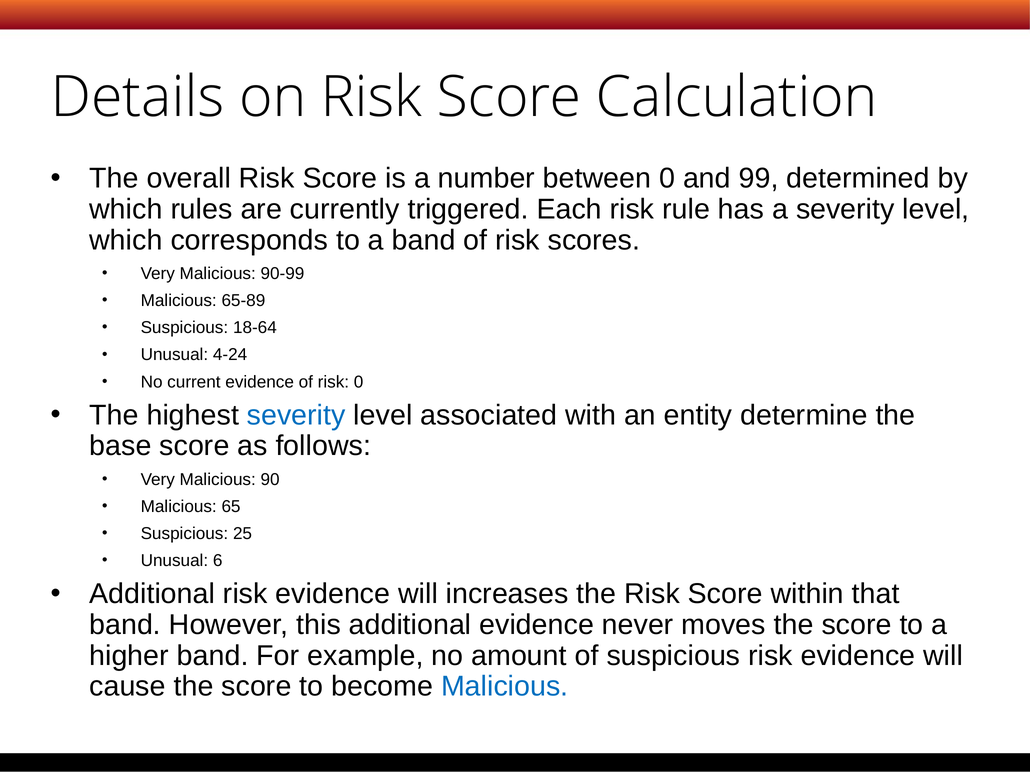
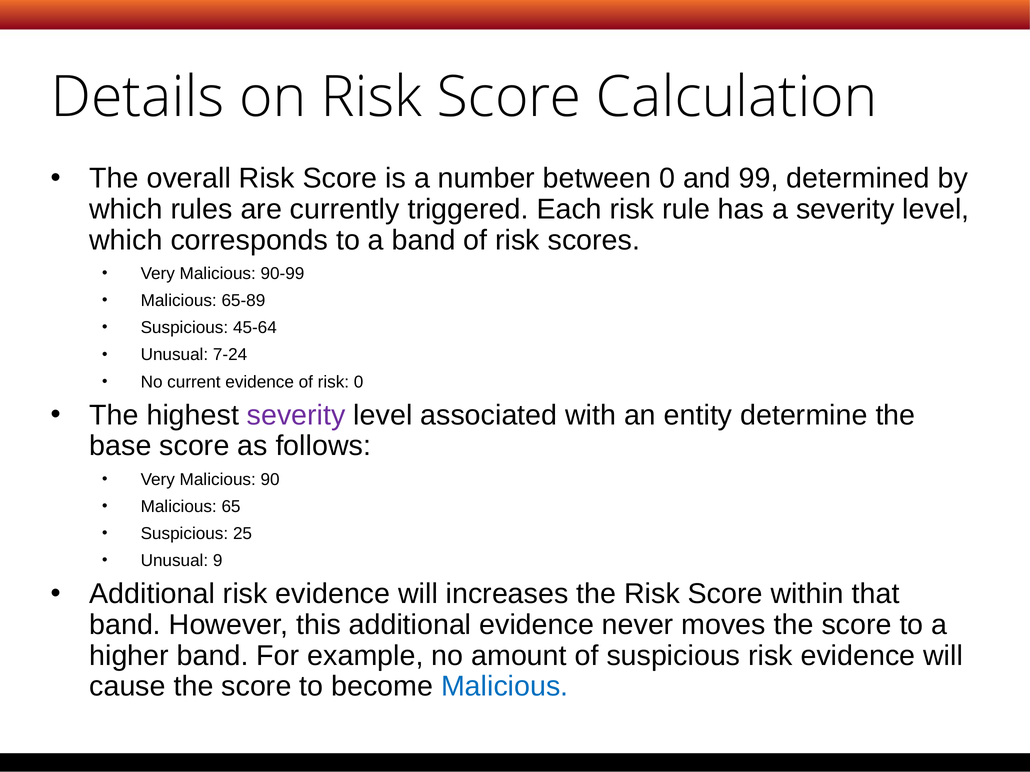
18-64: 18-64 -> 45-64
4-24: 4-24 -> 7-24
severity at (296, 415) colour: blue -> purple
6: 6 -> 9
